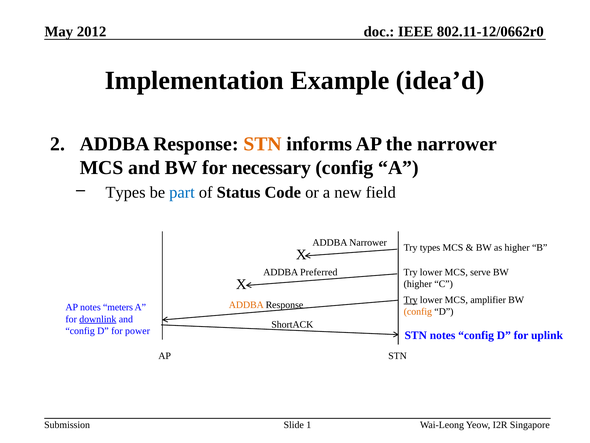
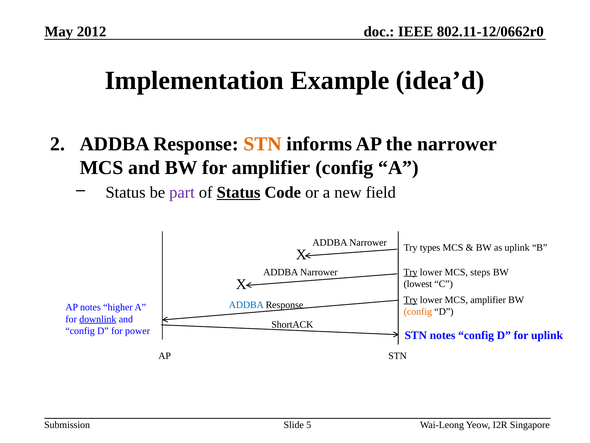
for necessary: necessary -> amplifier
Types at (126, 192): Types -> Status
part colour: blue -> purple
Status at (239, 192) underline: none -> present
as higher: higher -> uplink
Preferred at (319, 272): Preferred -> Narrower
Try at (411, 272) underline: none -> present
serve: serve -> steps
higher at (418, 284): higher -> lowest
ADDBA at (246, 304) colour: orange -> blue
meters: meters -> higher
1: 1 -> 5
